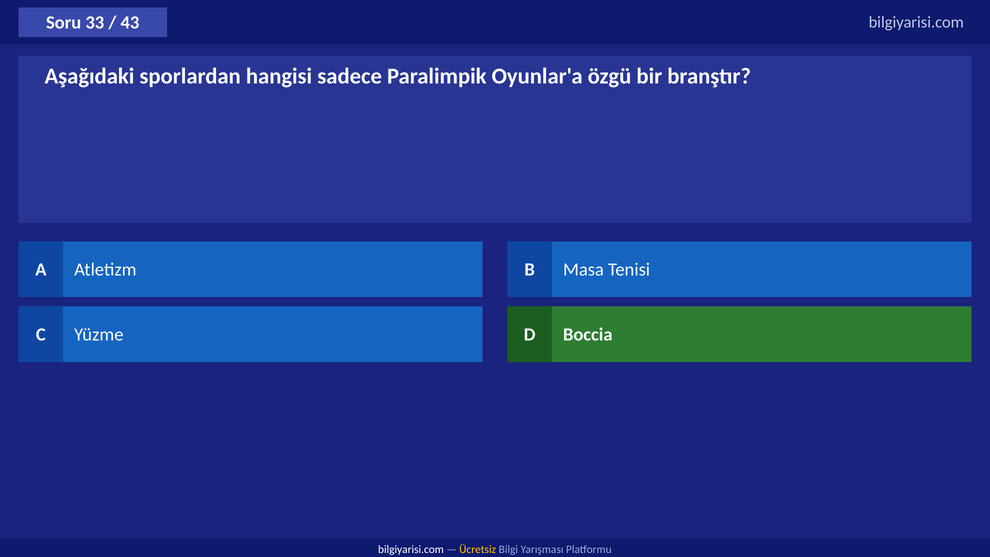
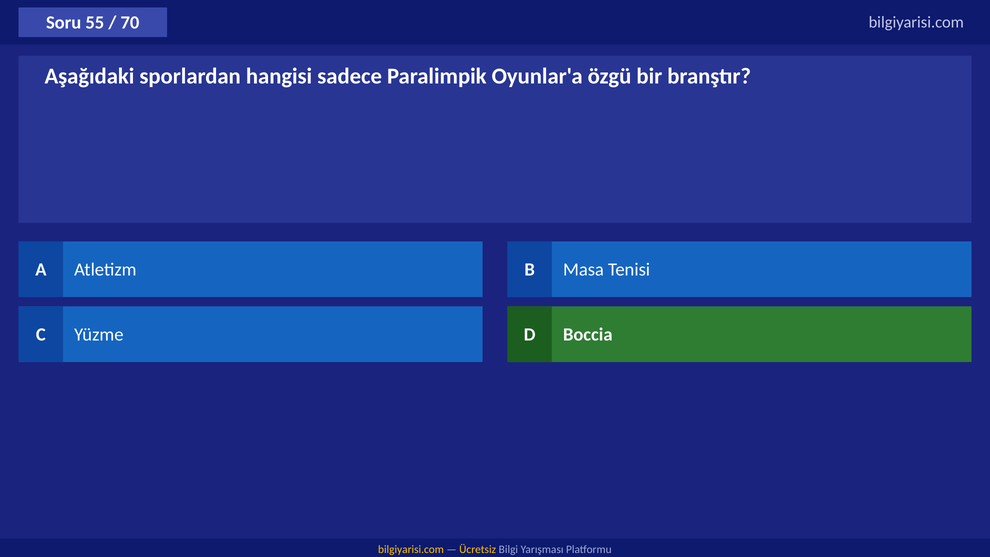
33: 33 -> 55
43: 43 -> 70
bilgiyarisi.com at (411, 549) colour: white -> yellow
